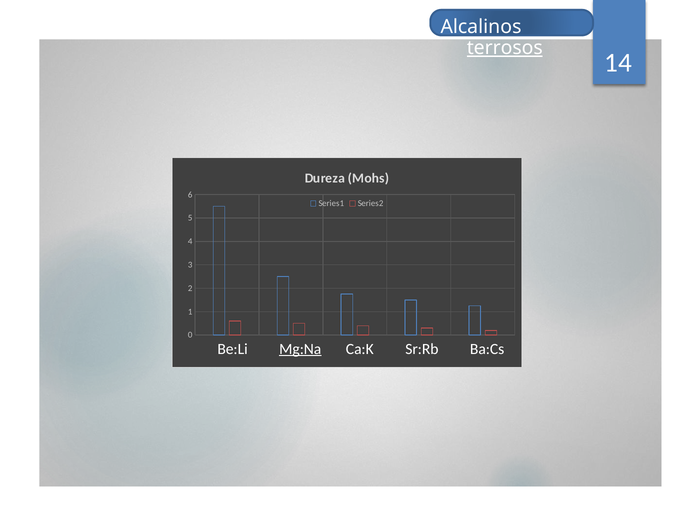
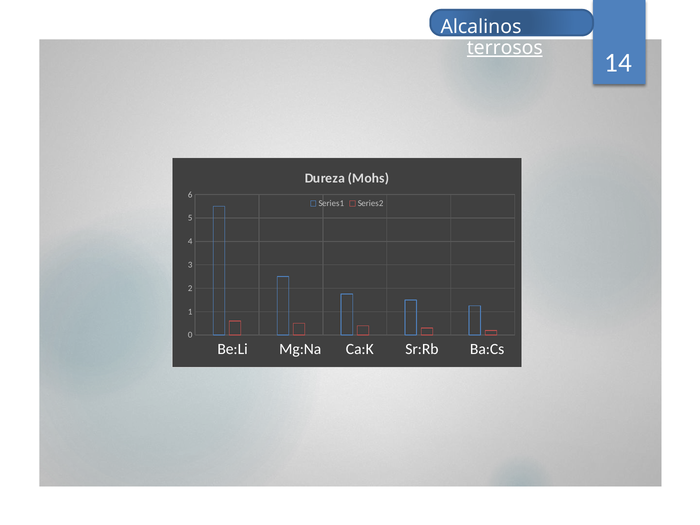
Mg:Na underline: present -> none
